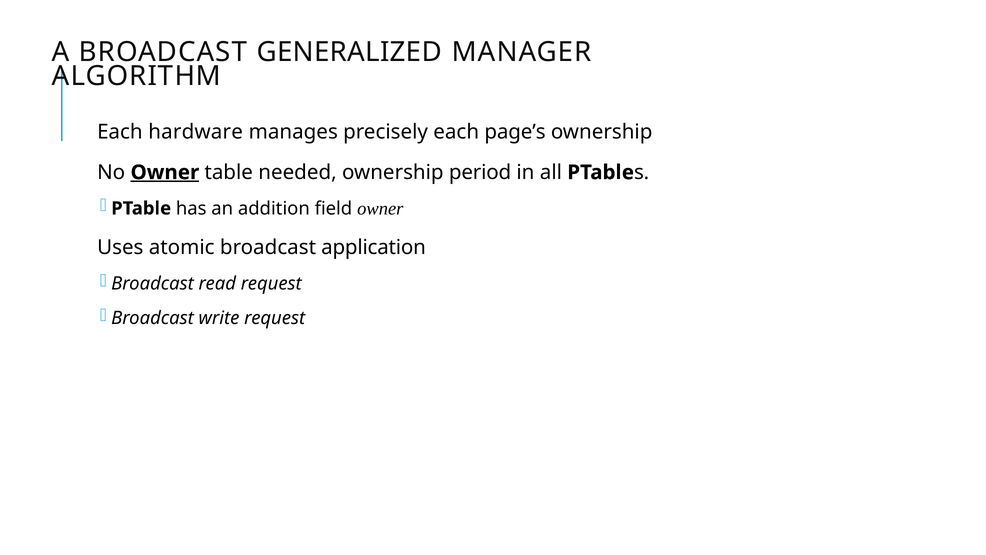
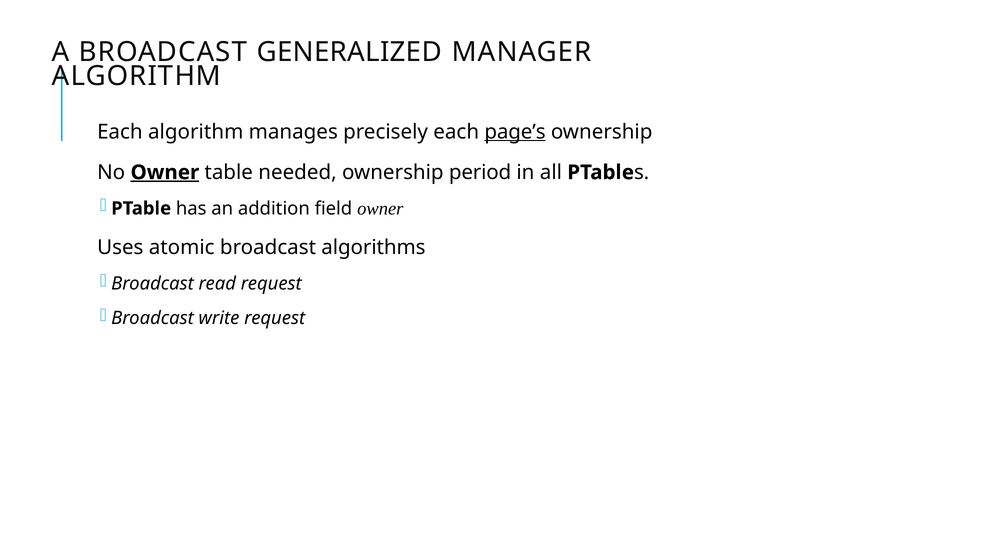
Each hardware: hardware -> algorithm
page’s underline: none -> present
application: application -> algorithms
